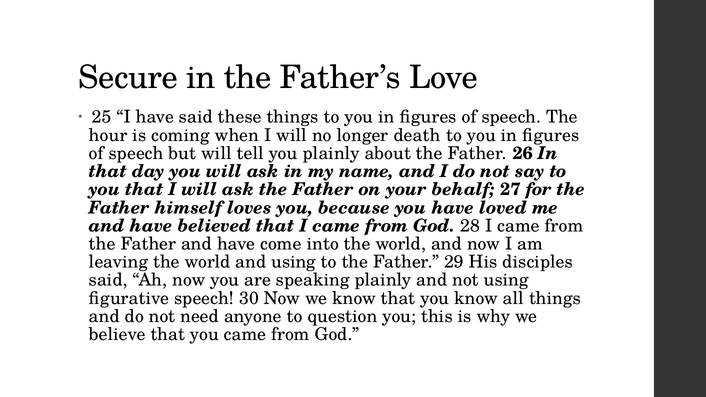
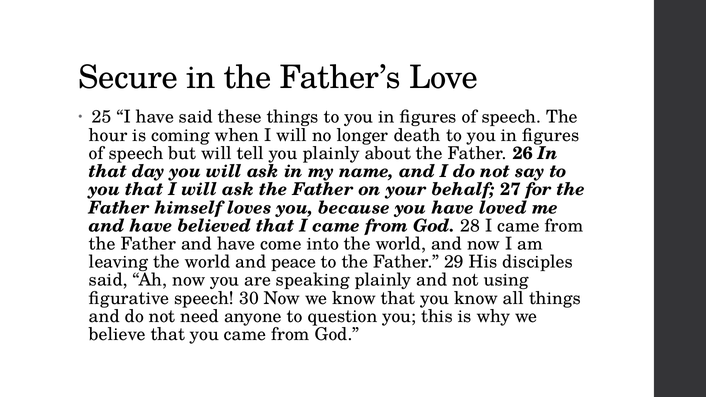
and using: using -> peace
